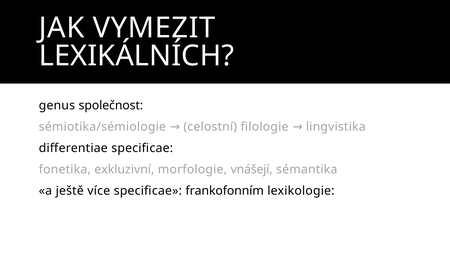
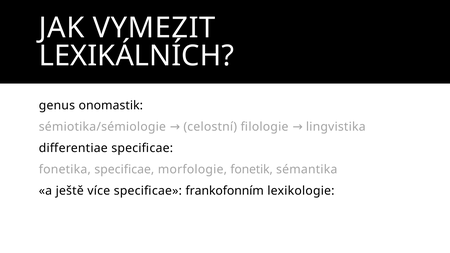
společnost: společnost -> onomastik
fonetika exkluzivní: exkluzivní -> specificae
vnášejí: vnášejí -> fonetik
